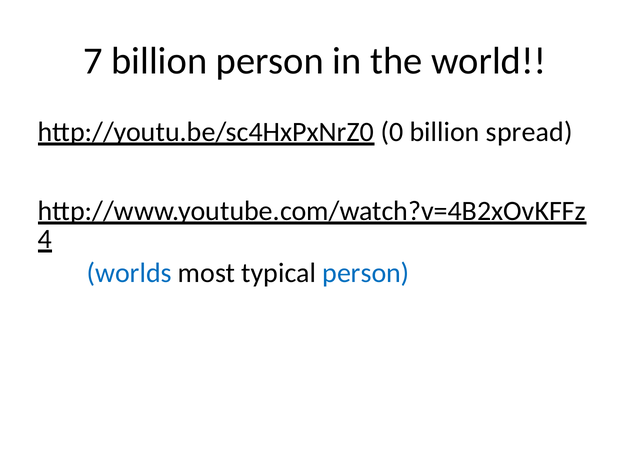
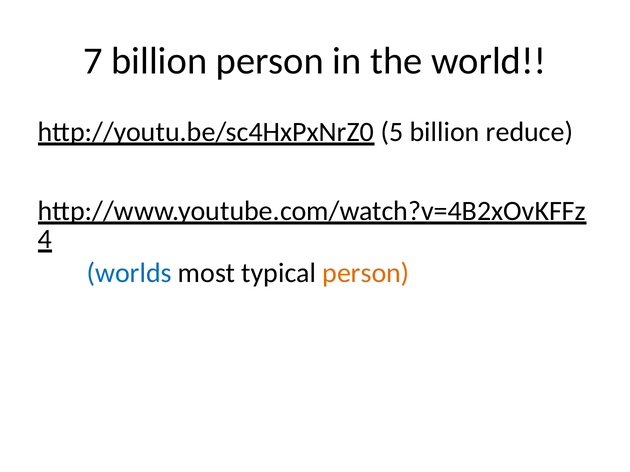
0: 0 -> 5
spread: spread -> reduce
person at (366, 273) colour: blue -> orange
